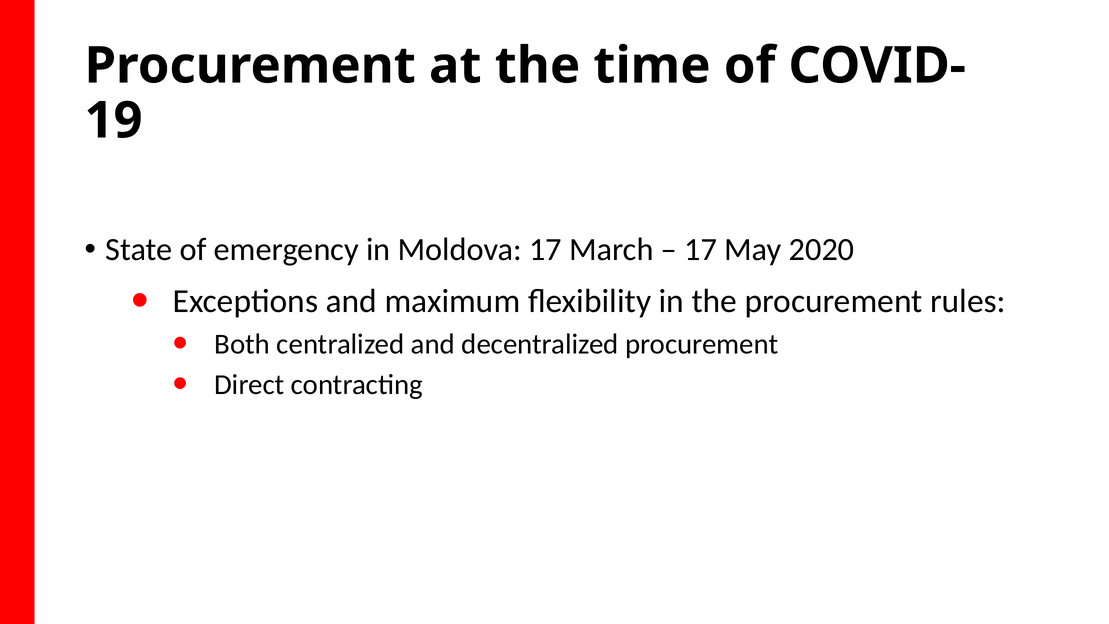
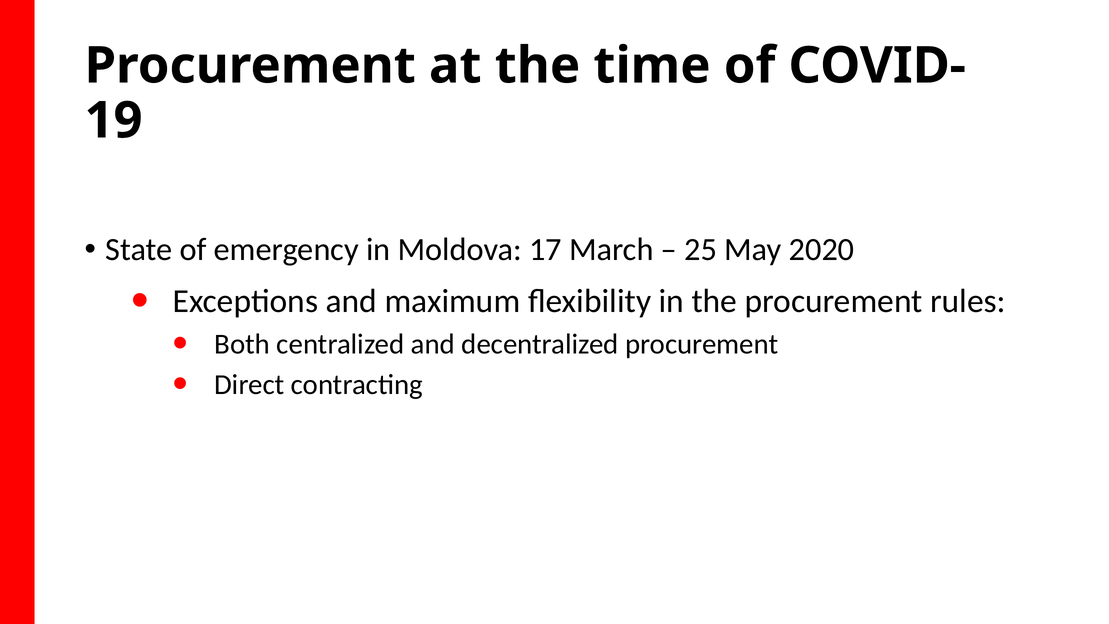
17 at (701, 250): 17 -> 25
